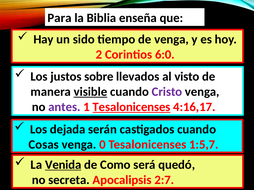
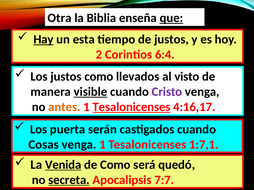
Para: Para -> Otra
que underline: none -> present
Hay underline: none -> present
sido: sido -> esta
de venga: venga -> justos
6:0: 6:0 -> 6:4
justos sobre: sobre -> como
antes colour: purple -> orange
dejada: dejada -> puerta
venga 0: 0 -> 1
1:5,7: 1:5,7 -> 1:7,1
secreta underline: none -> present
2:7: 2:7 -> 7:7
